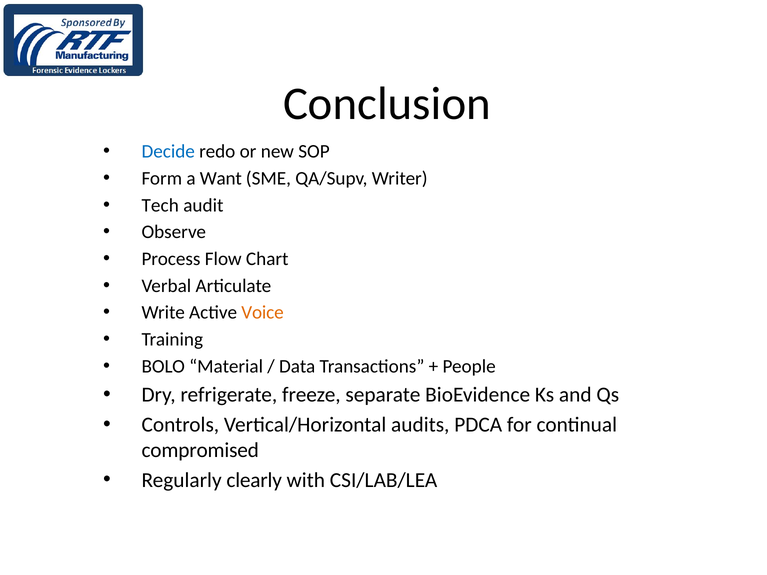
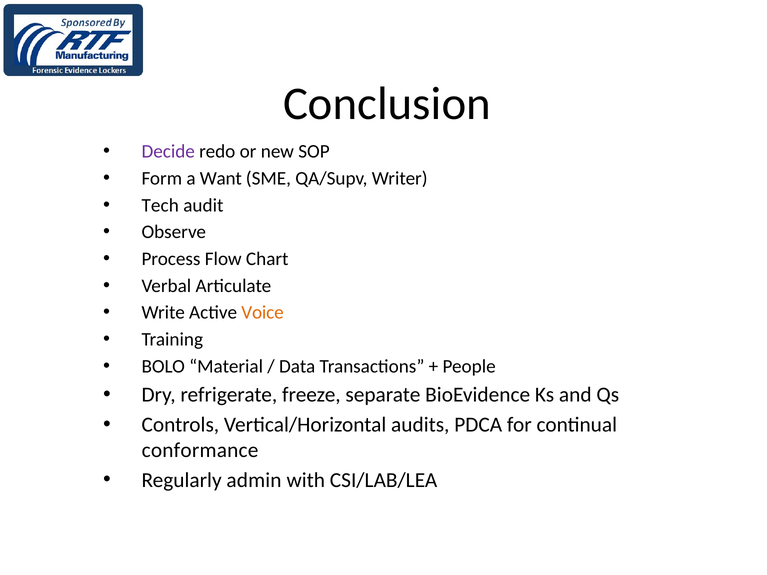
Decide colour: blue -> purple
compromised: compromised -> conformance
clearly: clearly -> admin
